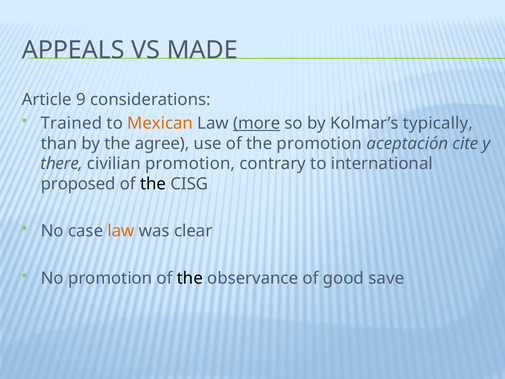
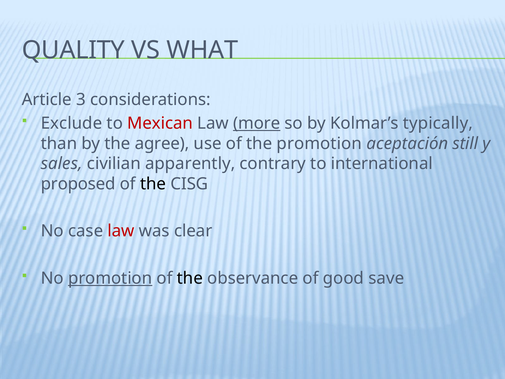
APPEALS: APPEALS -> QUALITY
MADE: MADE -> WHAT
9: 9 -> 3
Trained: Trained -> Exclude
Mexican colour: orange -> red
cite: cite -> still
there: there -> sales
civilian promotion: promotion -> apparently
law at (121, 231) colour: orange -> red
promotion at (110, 278) underline: none -> present
